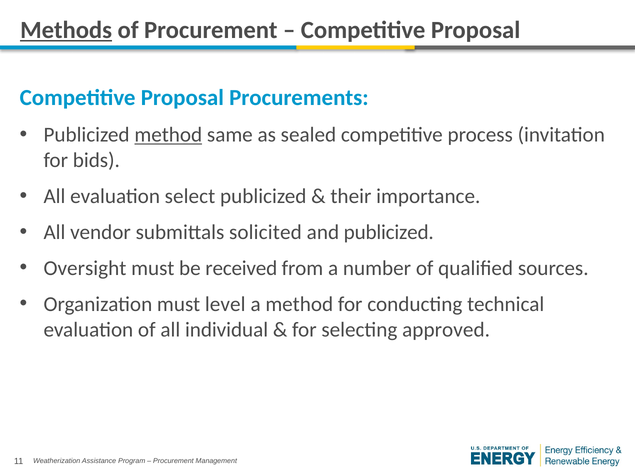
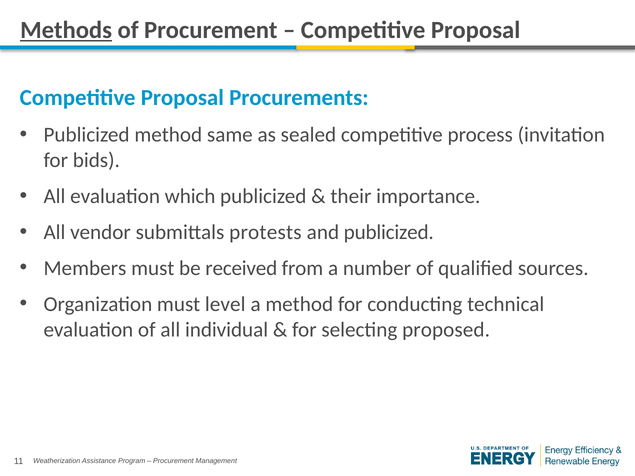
method at (168, 135) underline: present -> none
select: select -> which
solicited: solicited -> protests
Oversight: Oversight -> Members
approved: approved -> proposed
